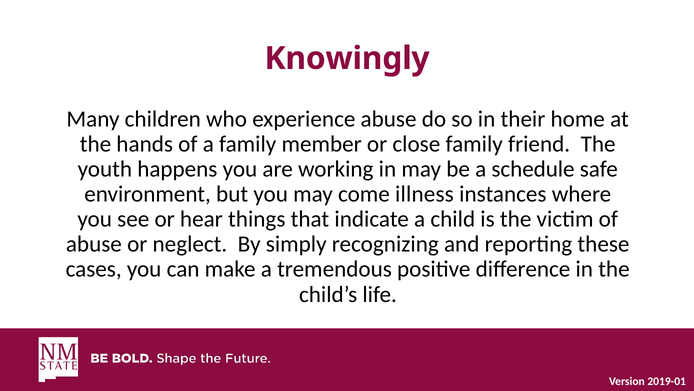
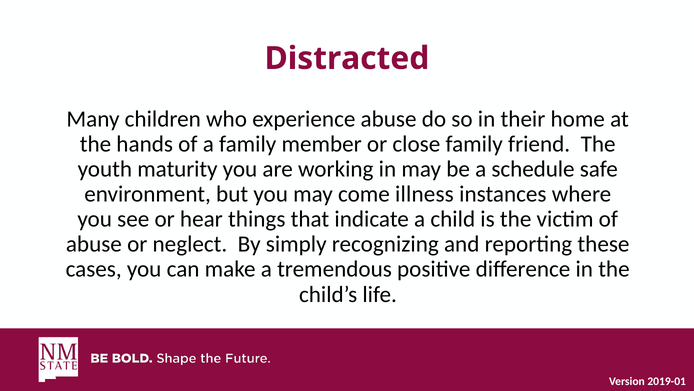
Knowingly: Knowingly -> Distracted
happens: happens -> maturity
